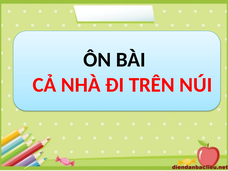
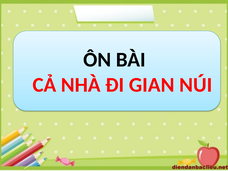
TRÊN: TRÊN -> GIAN
